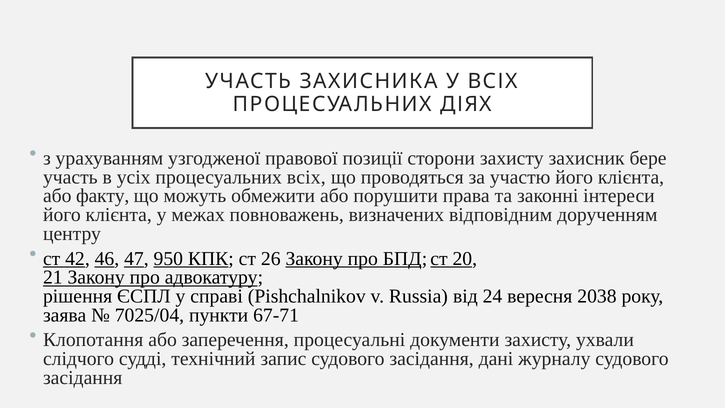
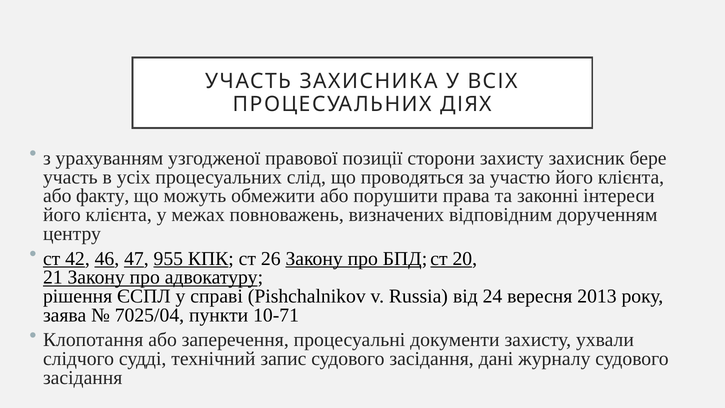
процесуальних всіх: всіх -> слід
950: 950 -> 955
2038: 2038 -> 2013
67-71: 67-71 -> 10-71
